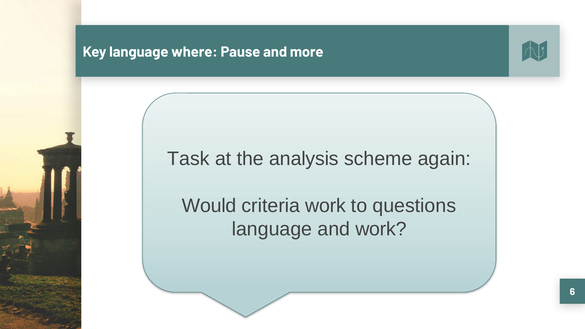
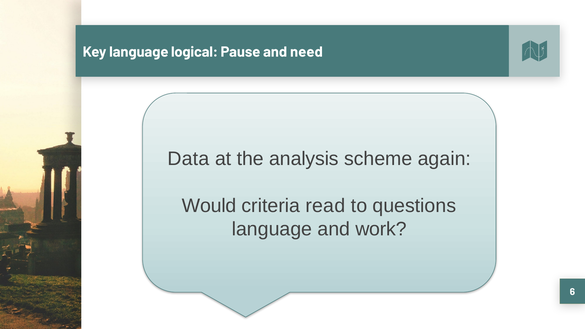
where: where -> logical
more: more -> need
Task: Task -> Data
criteria work: work -> read
